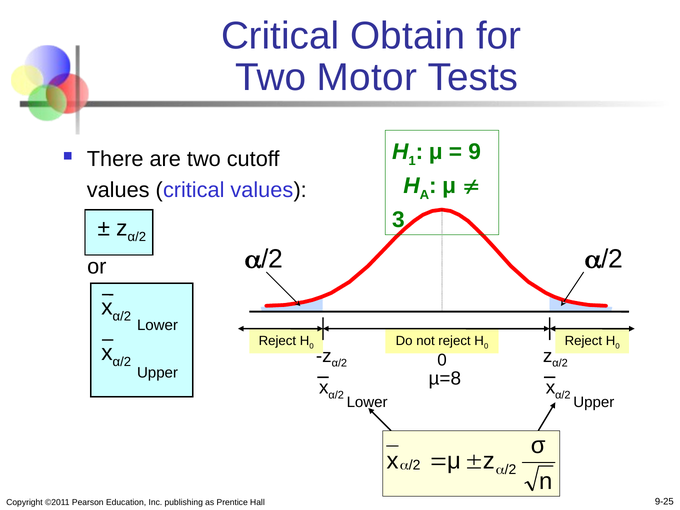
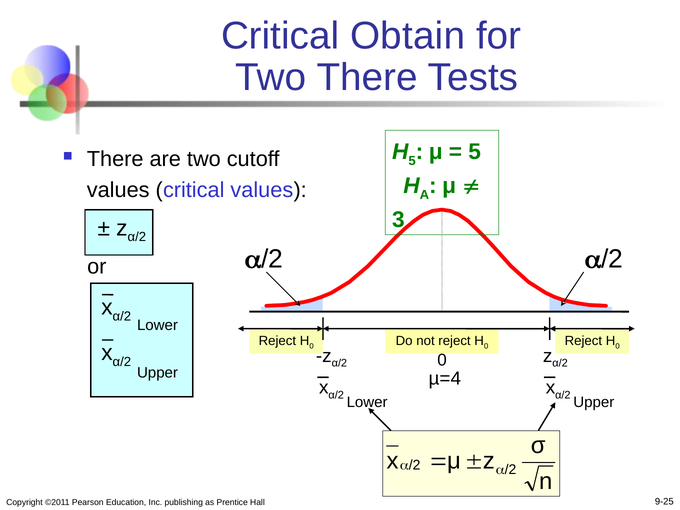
Two Motor: Motor -> There
1 at (412, 161): 1 -> 5
9 at (475, 152): 9 -> 5
µ=8: µ=8 -> µ=4
